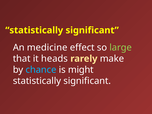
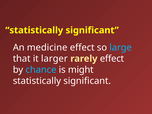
large colour: light green -> light blue
heads: heads -> larger
rarely make: make -> effect
